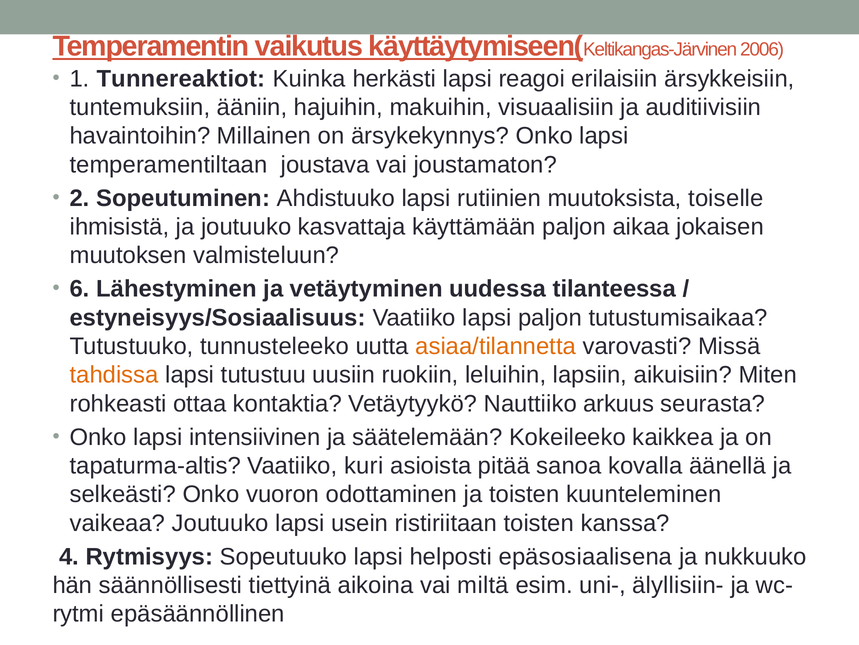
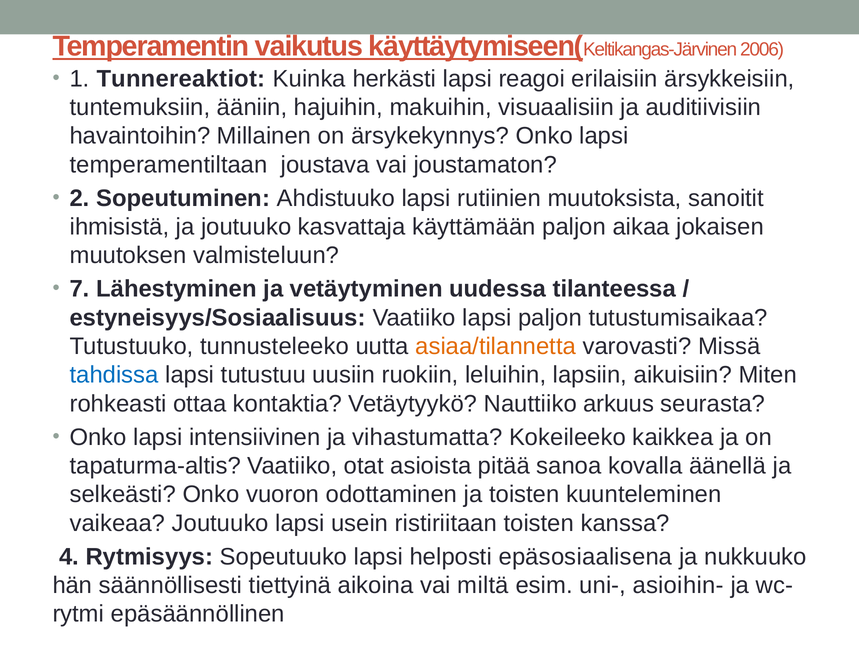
toiselle: toiselle -> sanoitit
6: 6 -> 7
tahdissa colour: orange -> blue
säätelemään: säätelemään -> vihastumatta
kuri: kuri -> otat
älyllisiin-: älyllisiin- -> asioihin-
